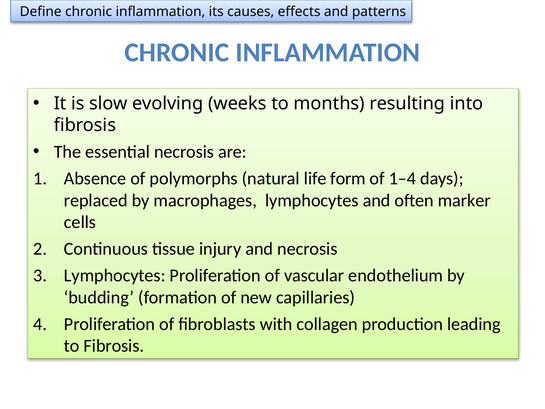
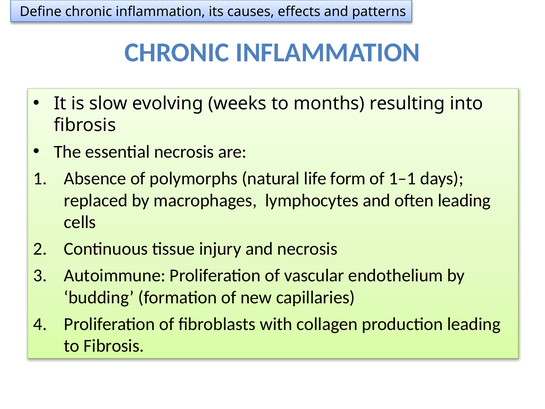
1–4: 1–4 -> 1–1
often marker: marker -> leading
Lymphocytes at (115, 275): Lymphocytes -> Autoimmune
